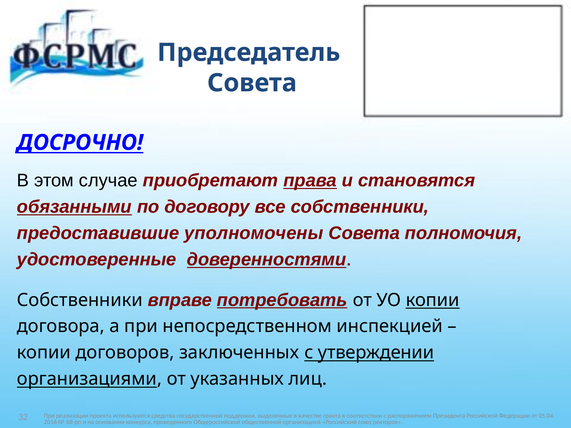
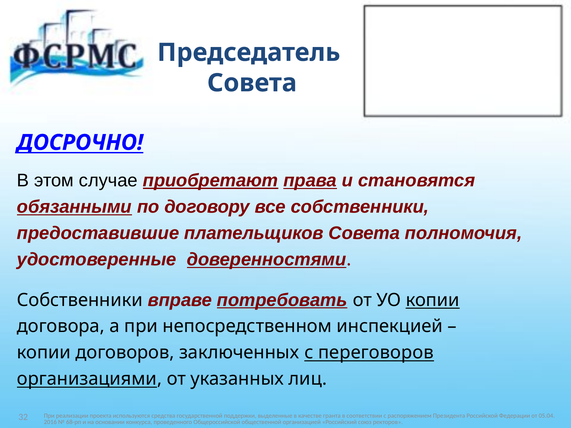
приобретают underline: none -> present
уполномочены: уполномочены -> плательщиков
утверждении: утверждении -> переговоров
